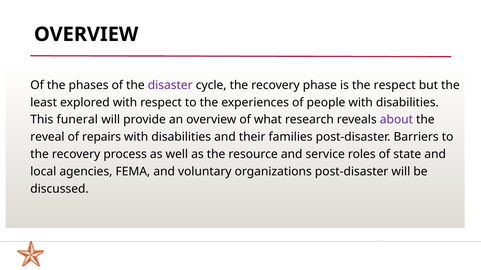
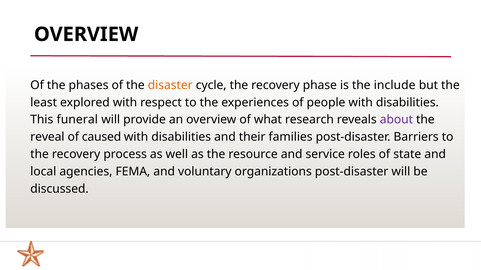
disaster colour: purple -> orange
the respect: respect -> include
repairs: repairs -> caused
